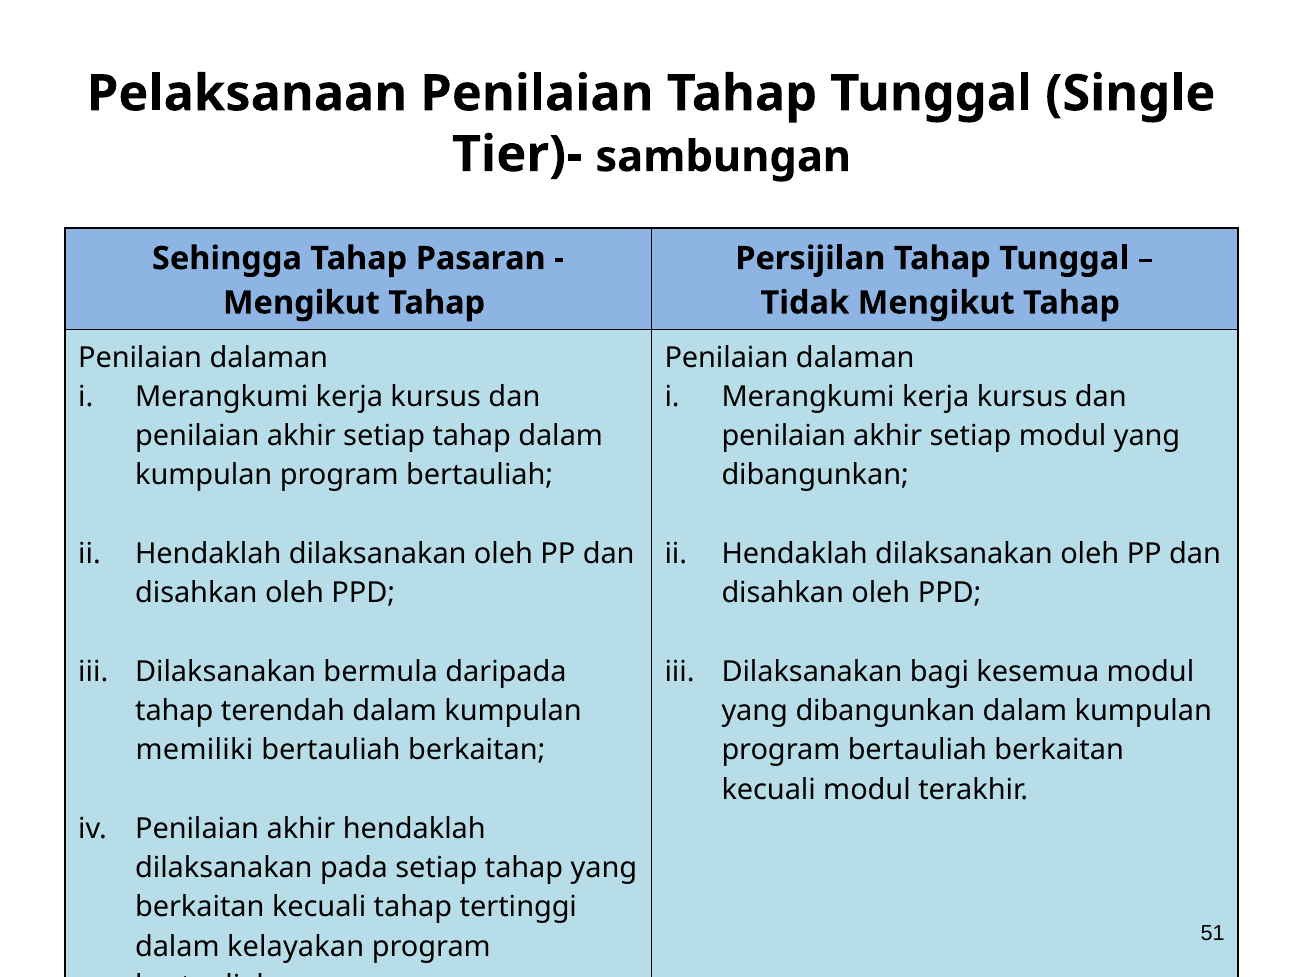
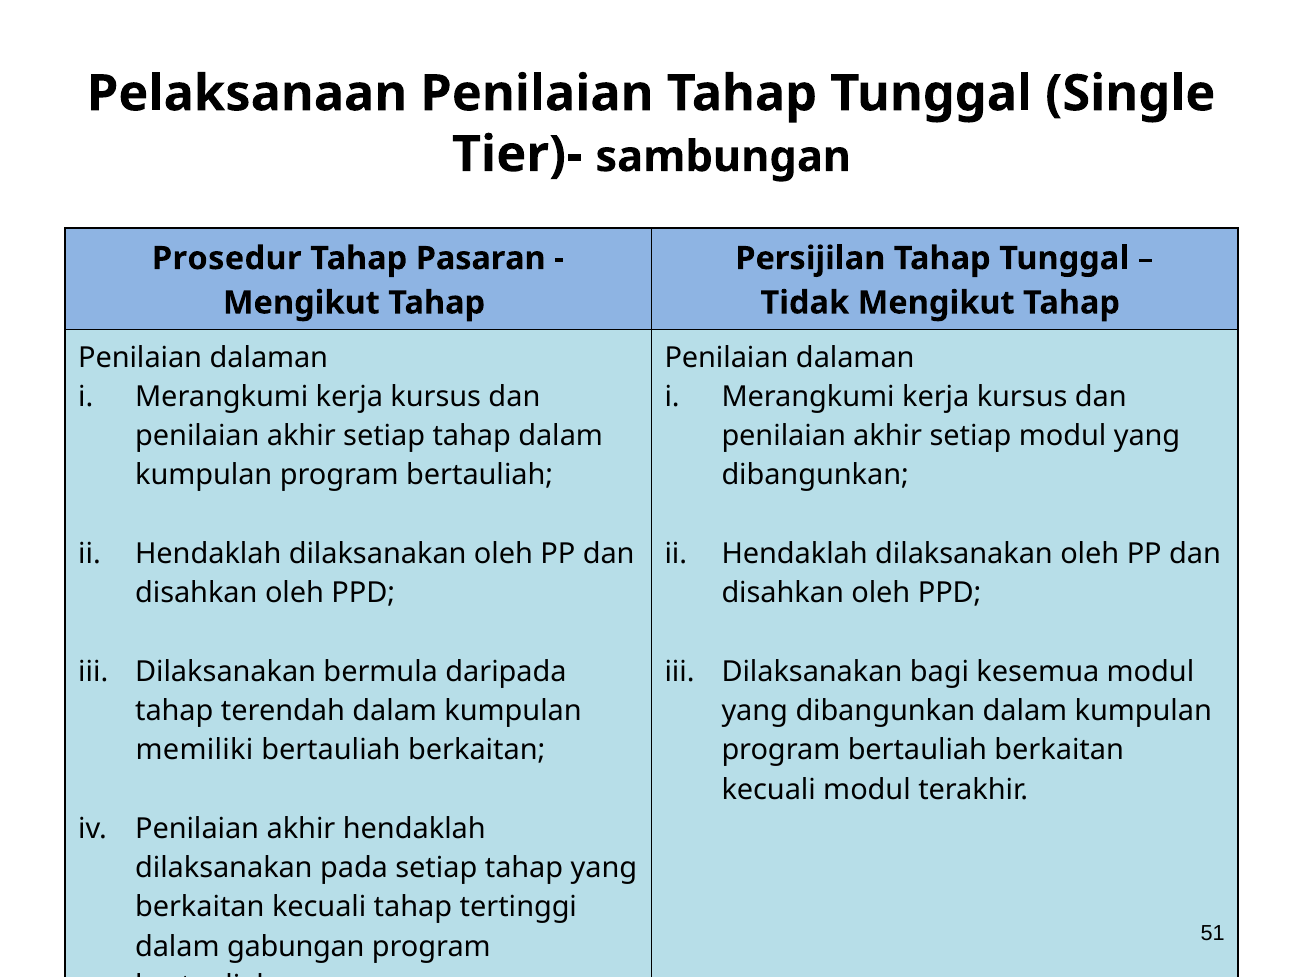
Sehingga: Sehingga -> Prosedur
kelayakan: kelayakan -> gabungan
